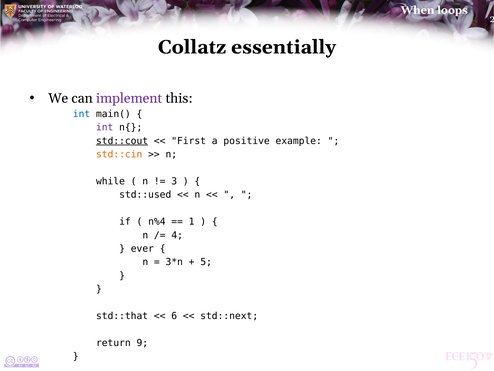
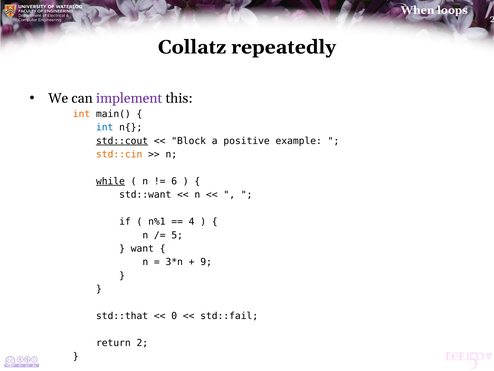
essentially: essentially -> repeatedly
int at (82, 114) colour: blue -> orange
int at (105, 127) colour: purple -> blue
First: First -> Block
while underline: none -> present
3: 3 -> 6
std::used: std::used -> std::want
n%4: n%4 -> n%1
1: 1 -> 4
4: 4 -> 5
ever: ever -> want
5: 5 -> 9
6: 6 -> 0
std::next: std::next -> std::fail
9: 9 -> 2
